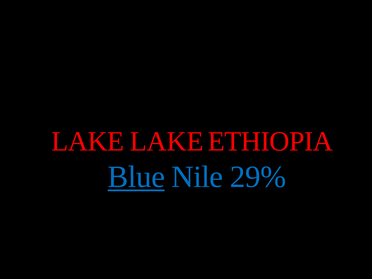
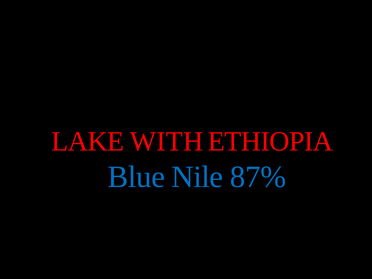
LAKE LAKE: LAKE -> WITH
Blue underline: present -> none
29%: 29% -> 87%
